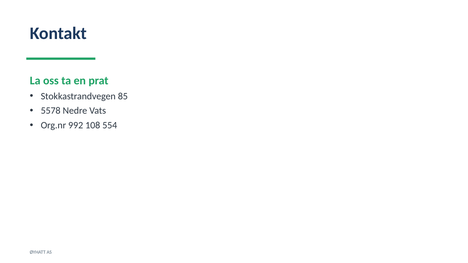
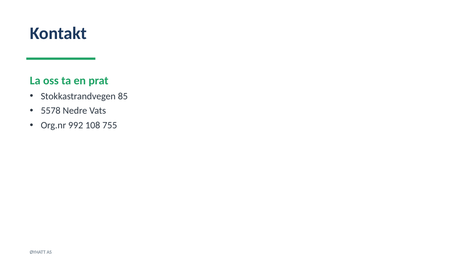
554: 554 -> 755
